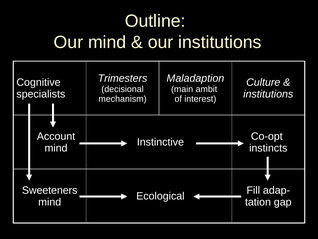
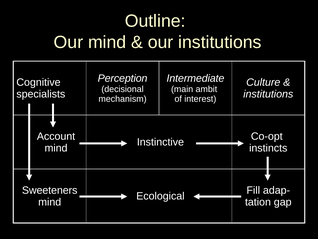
Trimesters: Trimesters -> Perception
Maladaption: Maladaption -> Intermediate
